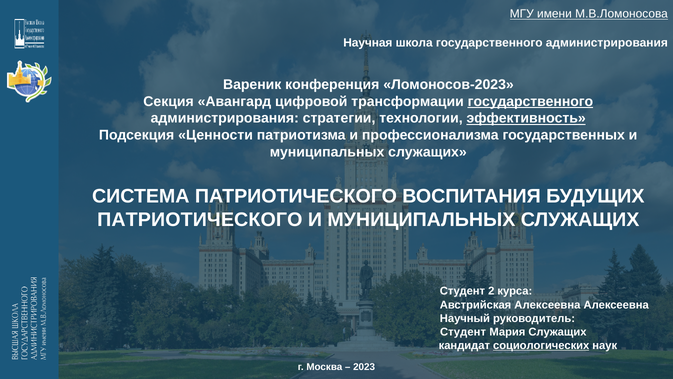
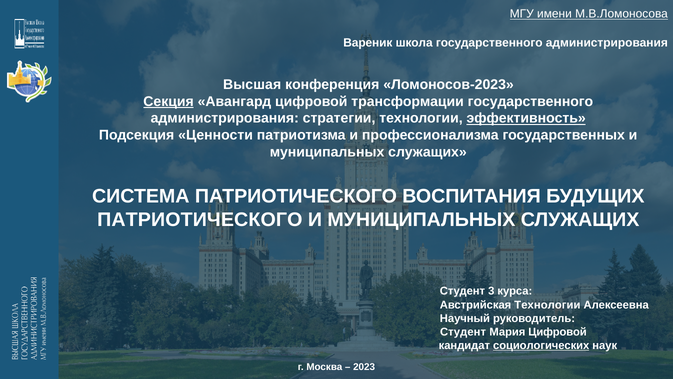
Научная: Научная -> Вареник
Вареник: Вареник -> Высшая
Секция underline: none -> present
государственного at (530, 101) underline: present -> none
2: 2 -> 3
Австрийская Алексеевна: Алексеевна -> Технологии
Мария Служащих: Служащих -> Цифровой
